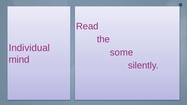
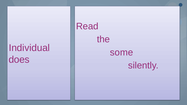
mind: mind -> does
